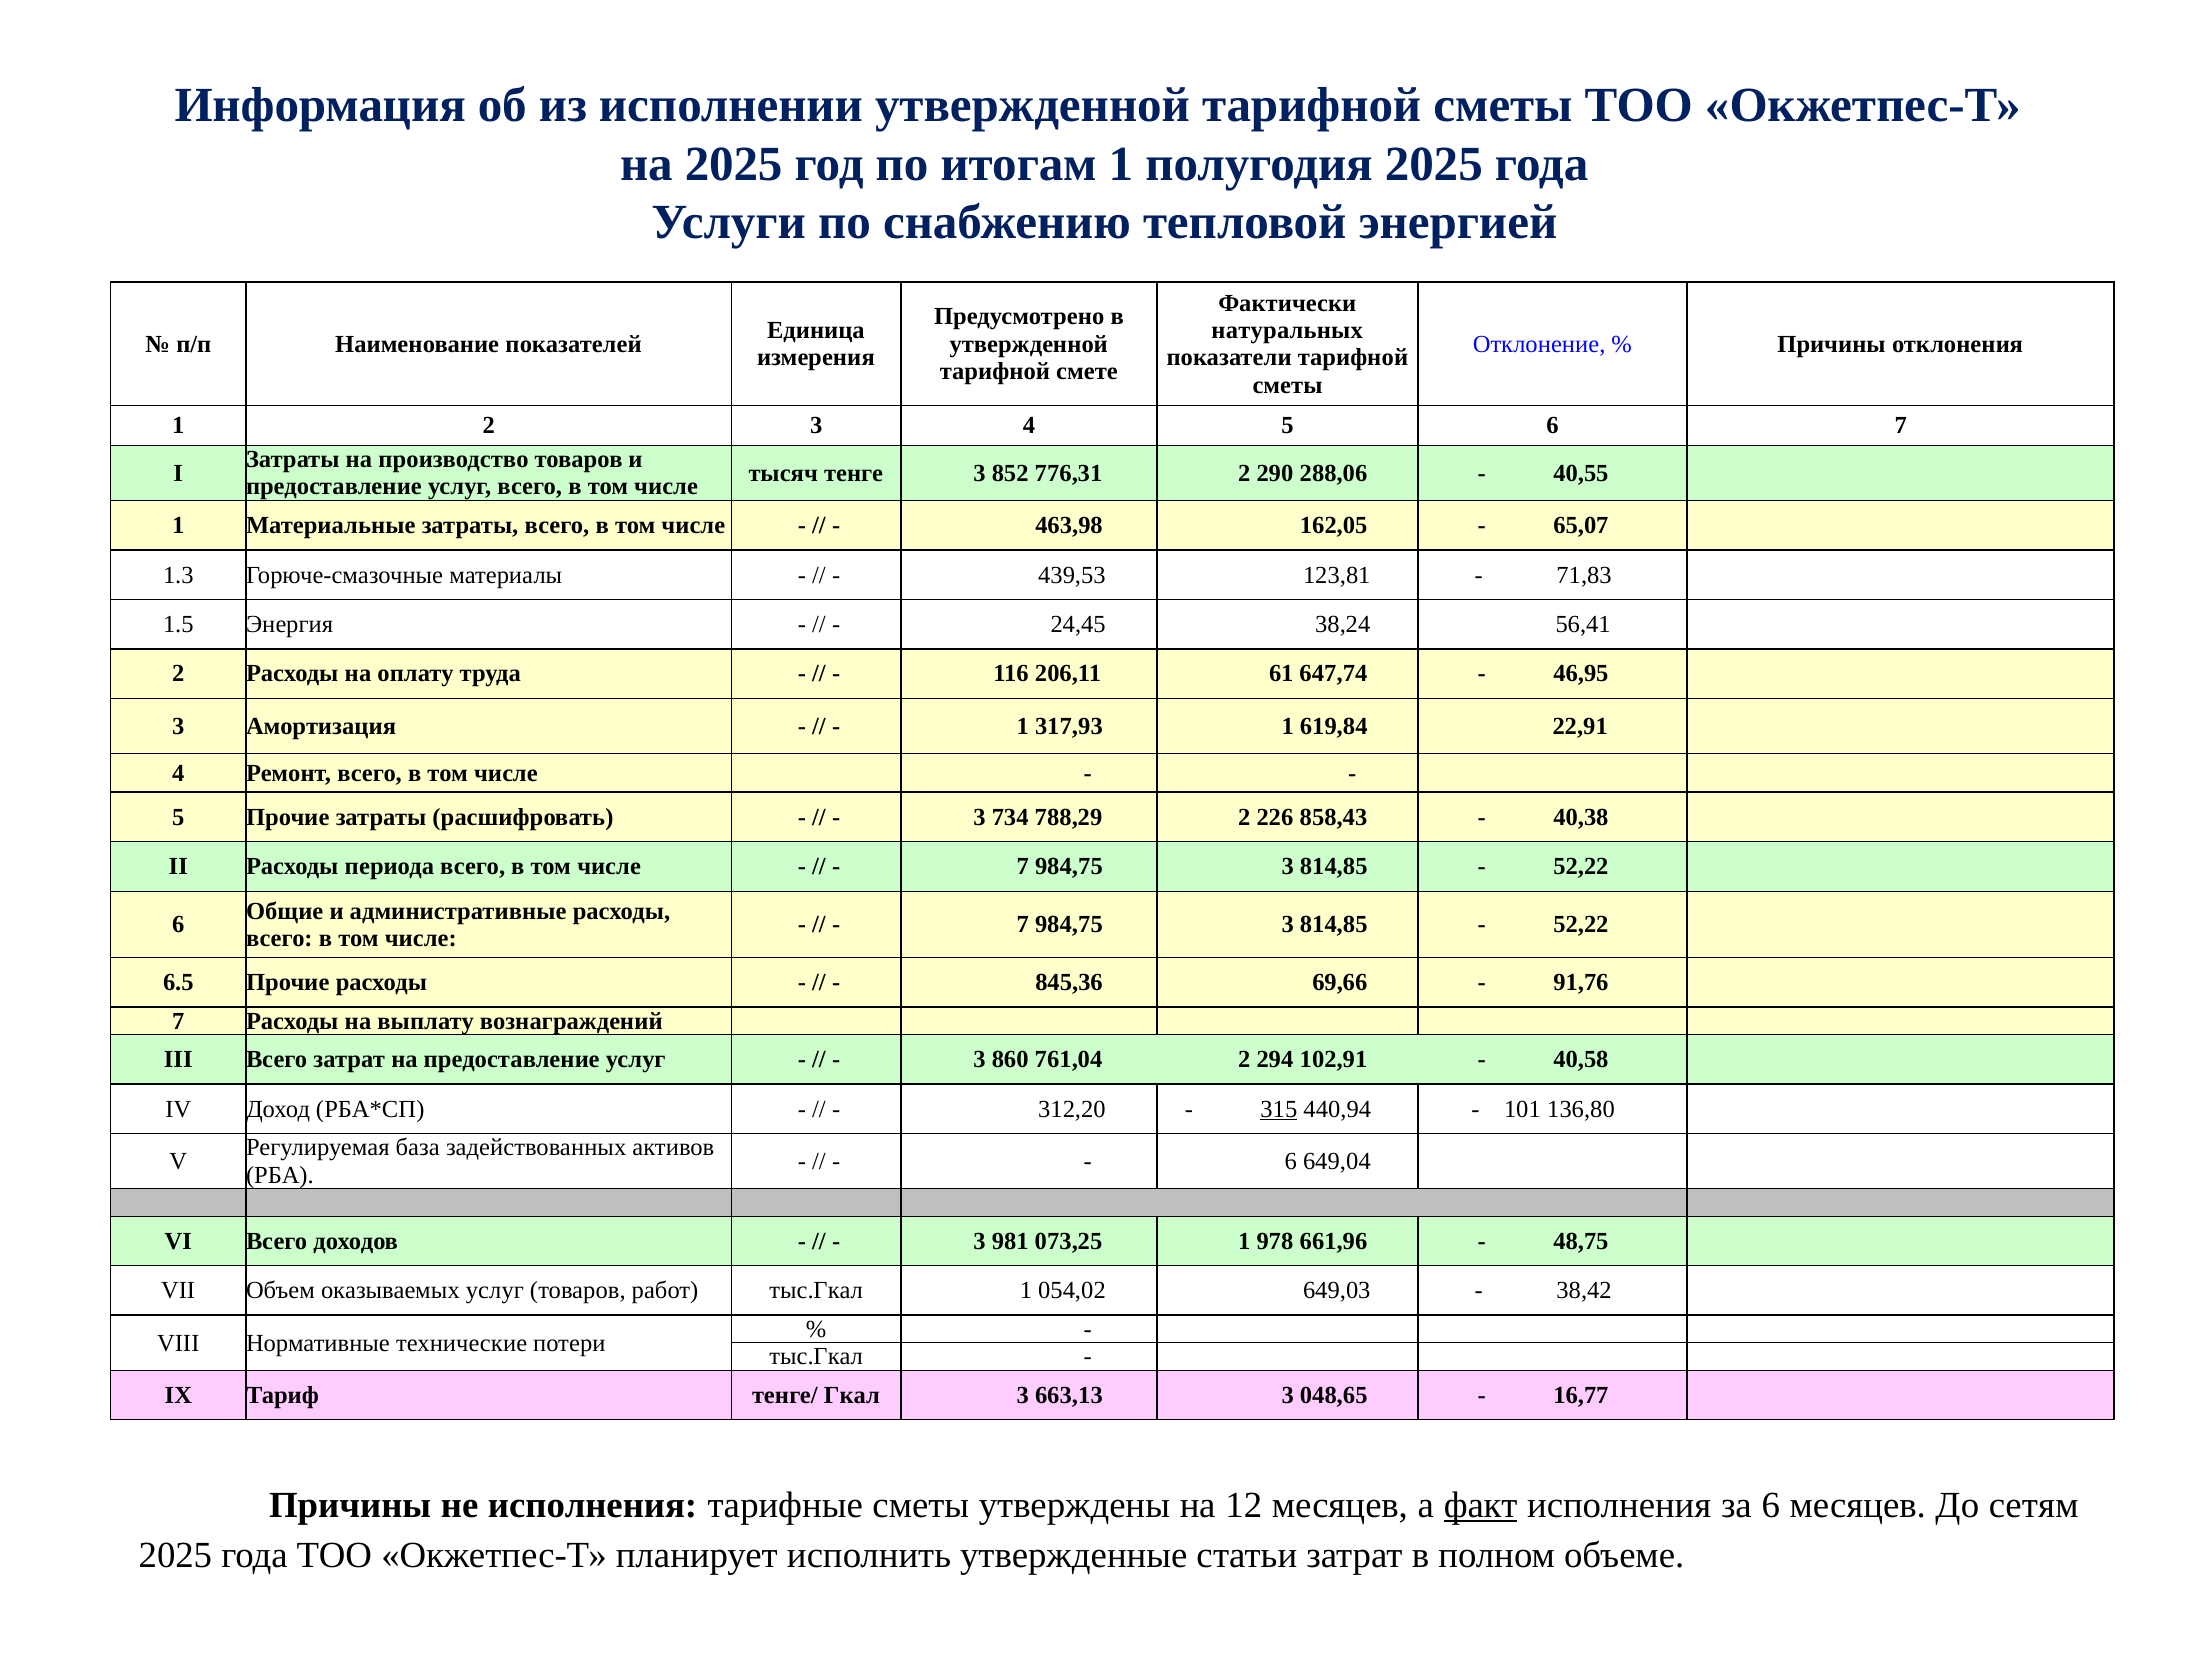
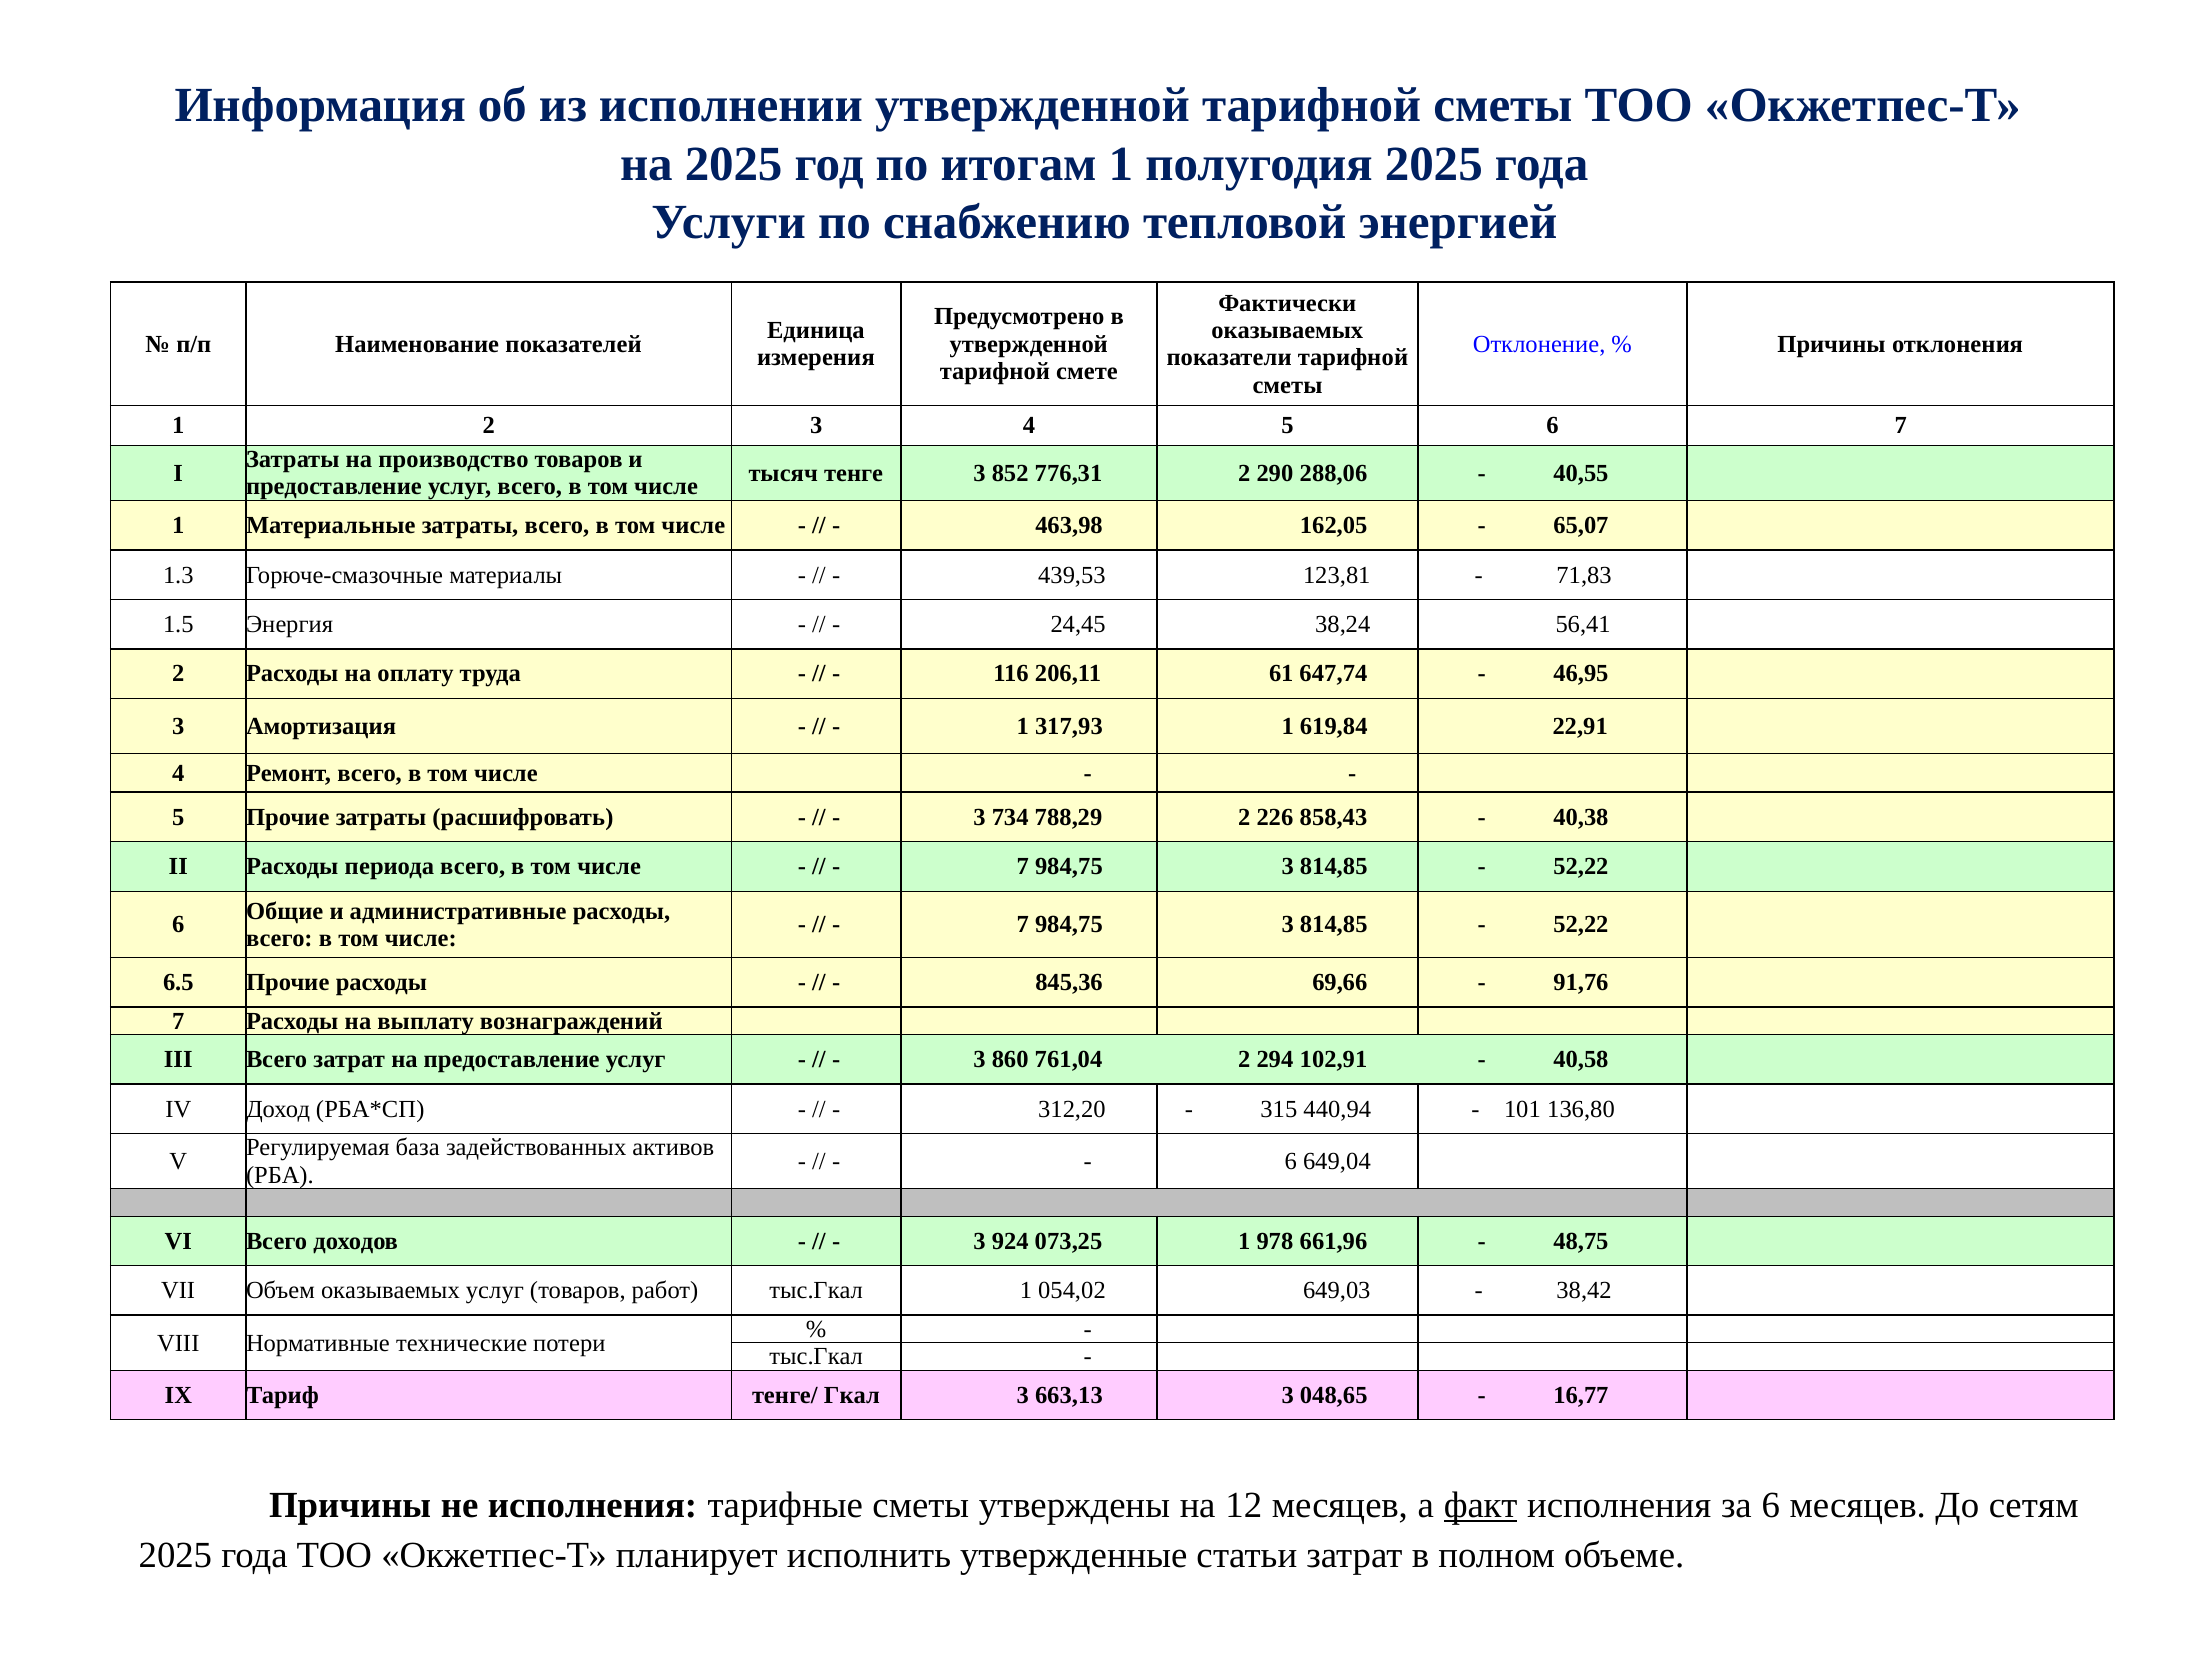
натуральных at (1287, 330): натуральных -> оказываемых
315 underline: present -> none
981: 981 -> 924
